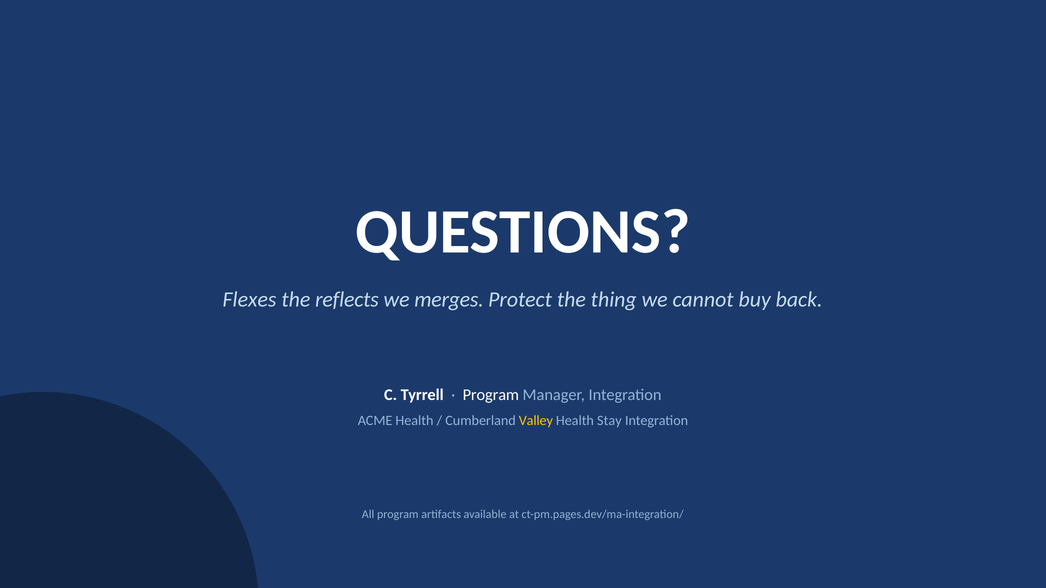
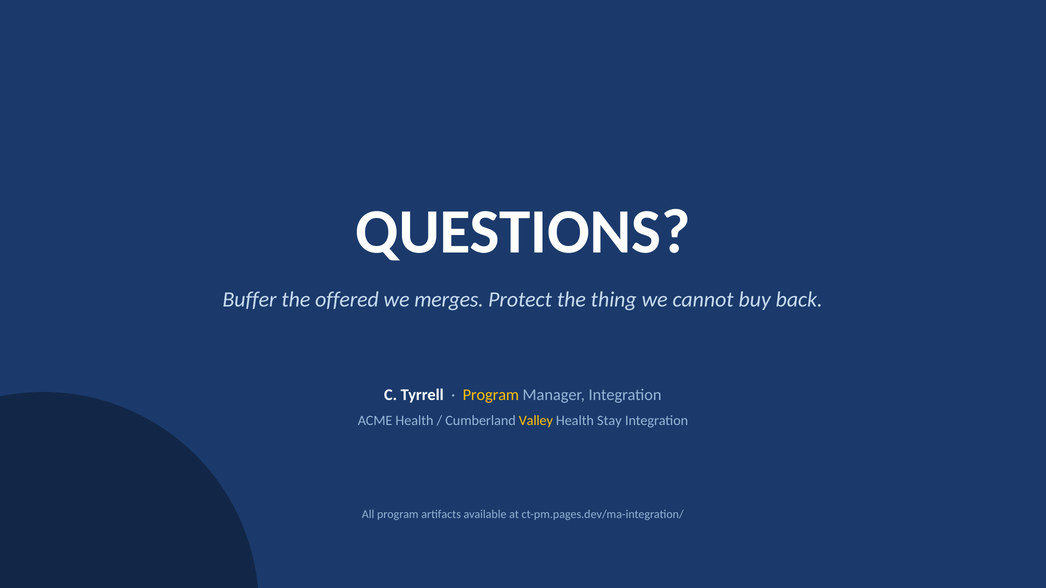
Flexes: Flexes -> Buffer
reflects: reflects -> offered
Program at (491, 395) colour: white -> yellow
